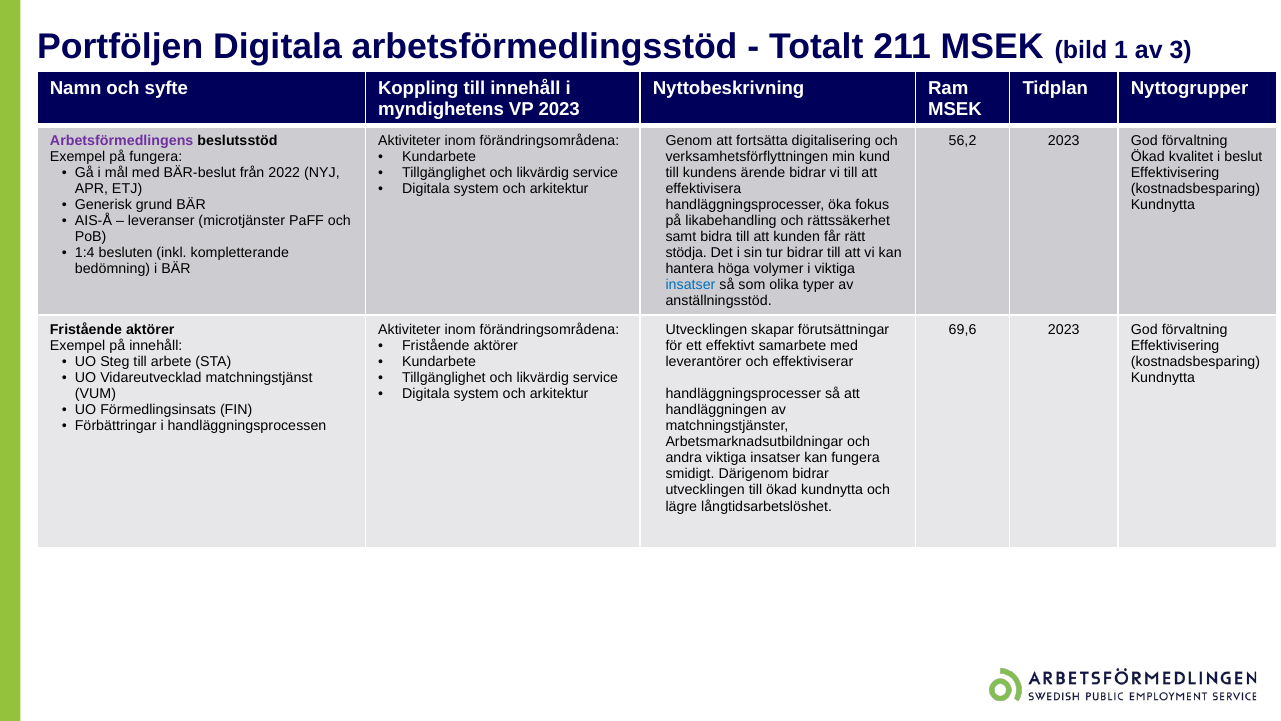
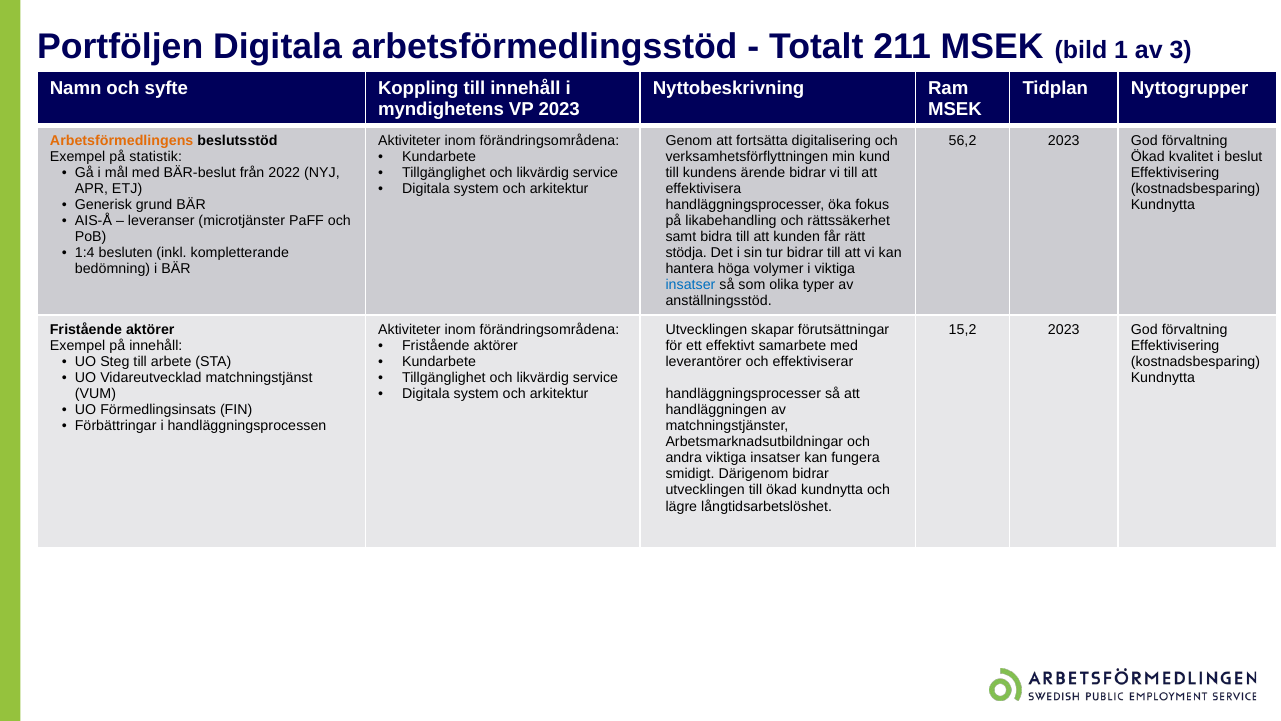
Arbetsförmedlingens colour: purple -> orange
på fungera: fungera -> statistik
69,6: 69,6 -> 15,2
